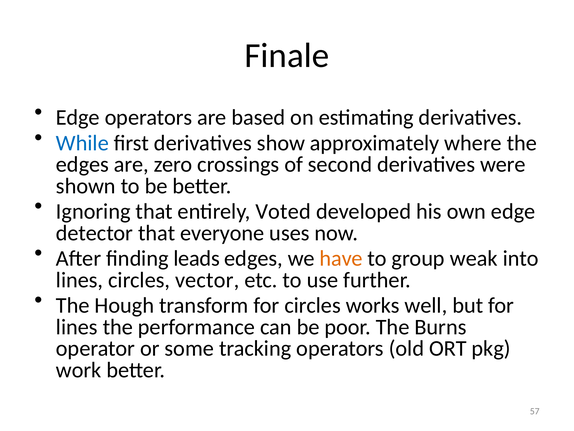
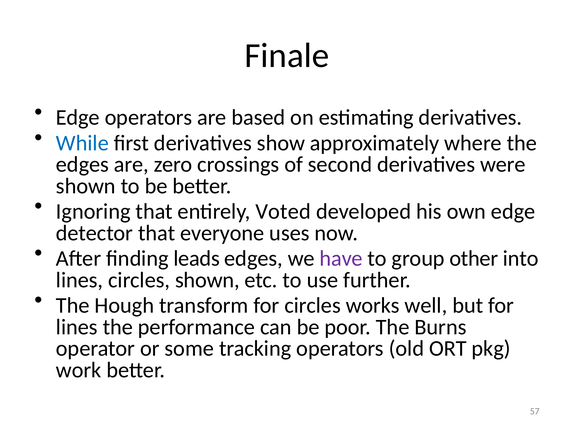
have colour: orange -> purple
weak: weak -> other
circles vector: vector -> shown
